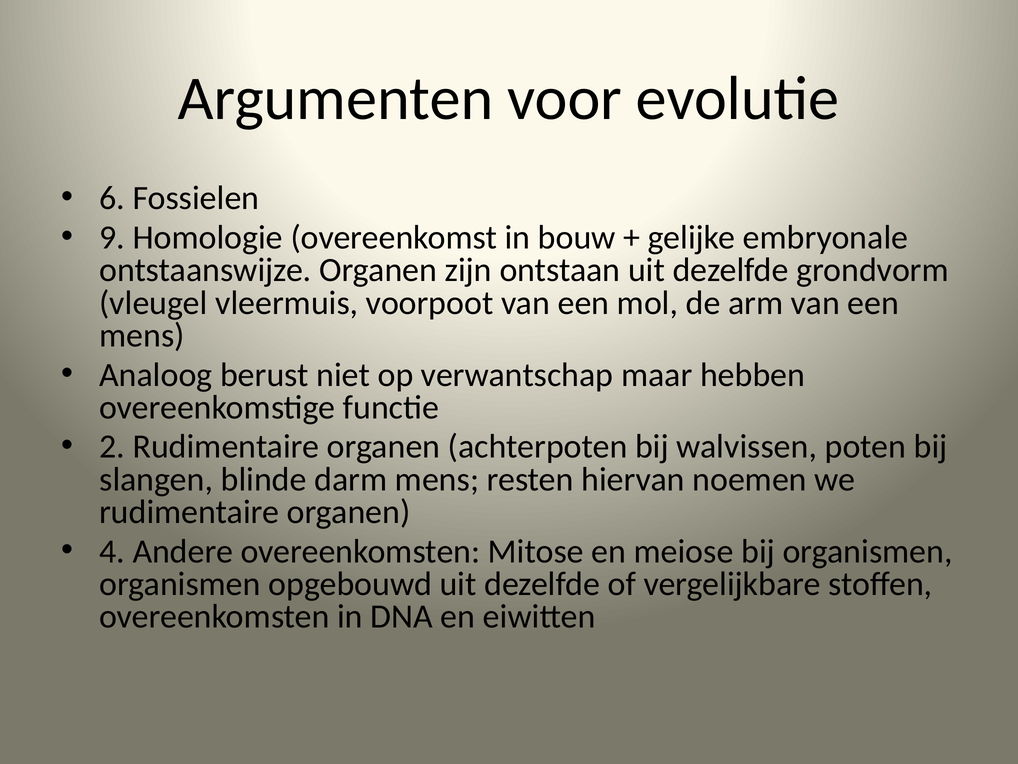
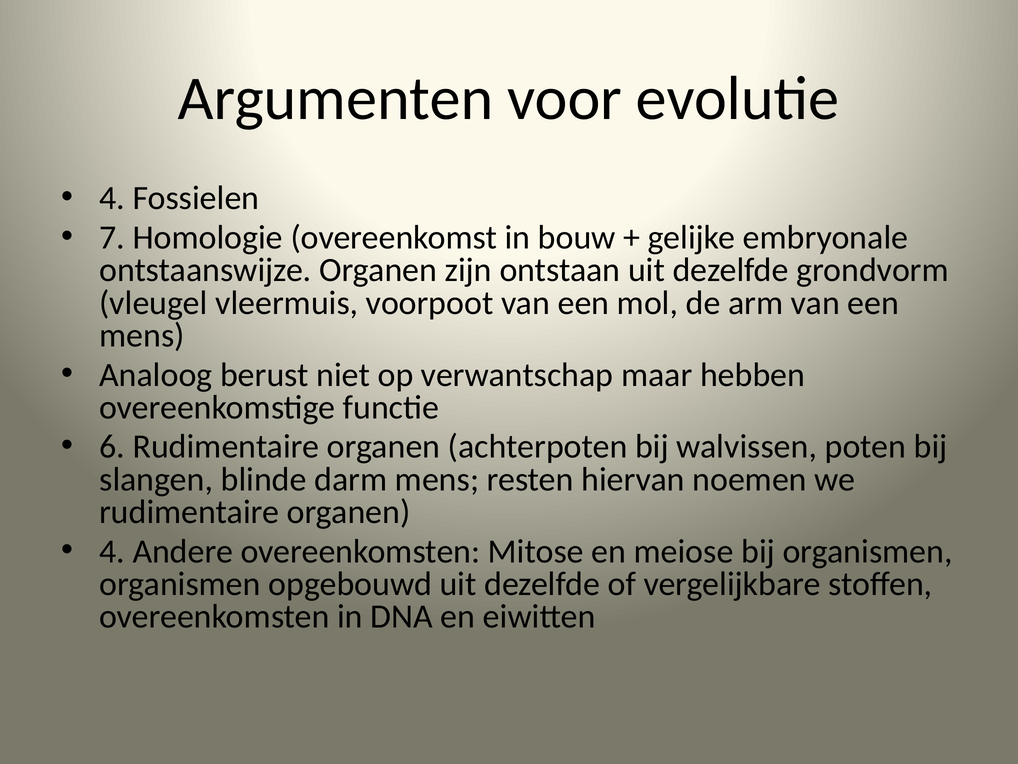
6 at (112, 198): 6 -> 4
9: 9 -> 7
2: 2 -> 6
